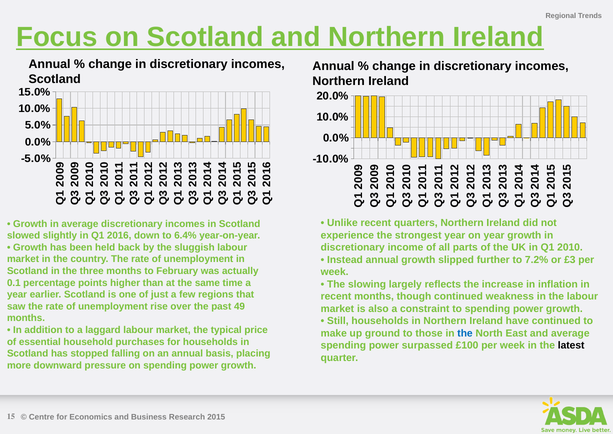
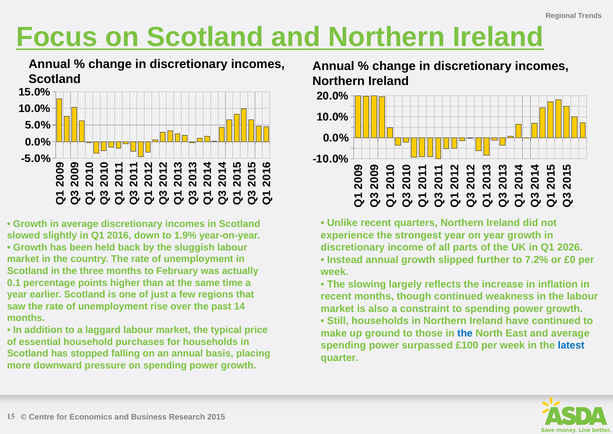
6.4%: 6.4% -> 1.9%
2010: 2010 -> 2026
£3: £3 -> £0
49: 49 -> 14
latest colour: black -> blue
